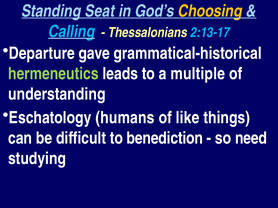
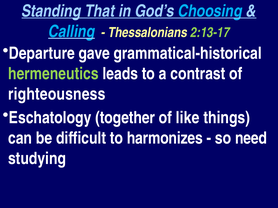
Seat: Seat -> That
Choosing colour: yellow -> light blue
2:13-17 colour: light blue -> light green
multiple: multiple -> contrast
understanding: understanding -> righteousness
humans: humans -> together
benediction: benediction -> harmonizes
